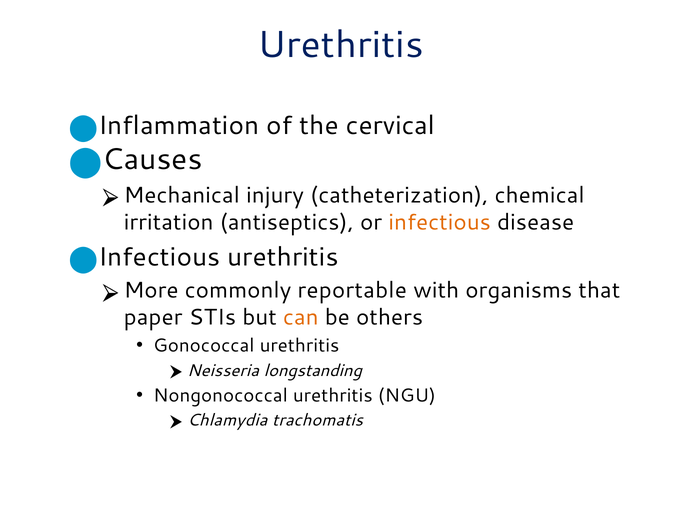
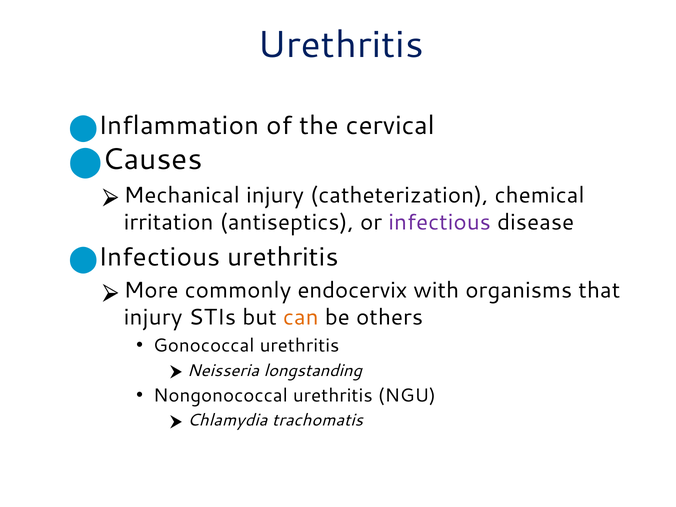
infectious colour: orange -> purple
reportable: reportable -> endocervix
paper at (153, 318): paper -> injury
